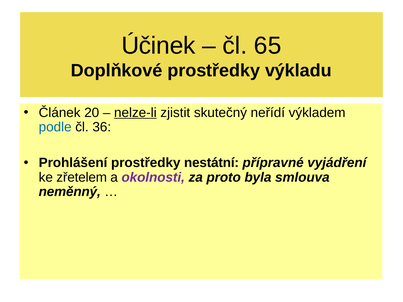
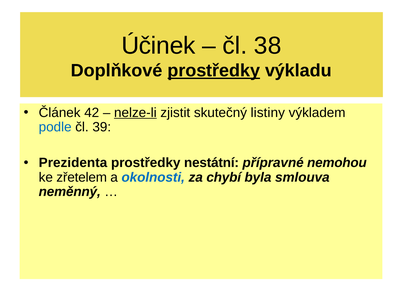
65: 65 -> 38
prostředky at (214, 71) underline: none -> present
20: 20 -> 42
neřídí: neřídí -> listiny
36: 36 -> 39
Prohlášení: Prohlášení -> Prezidenta
vyjádření: vyjádření -> nemohou
okolnosti colour: purple -> blue
proto: proto -> chybí
